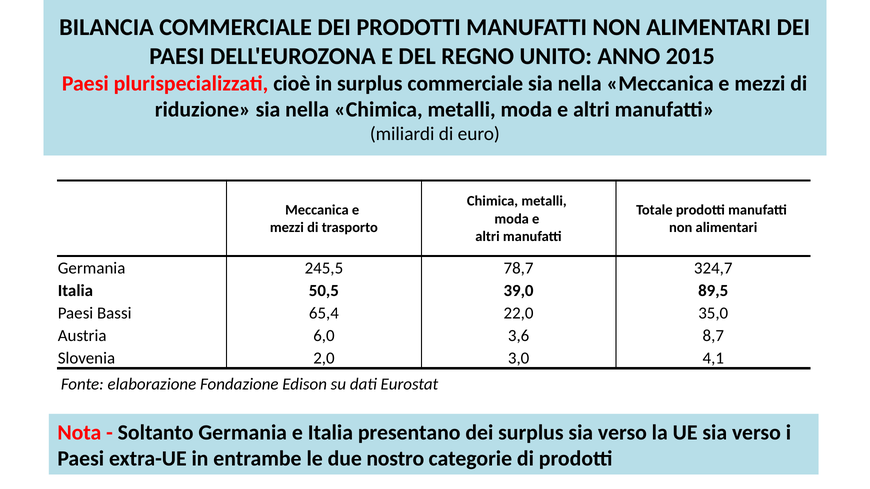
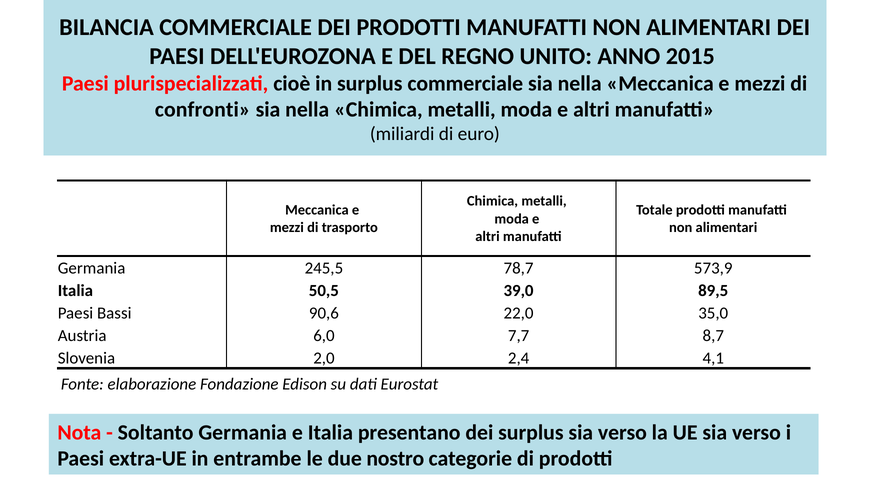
riduzione: riduzione -> confronti
324,7: 324,7 -> 573,9
65,4: 65,4 -> 90,6
3,6: 3,6 -> 7,7
3,0: 3,0 -> 2,4
